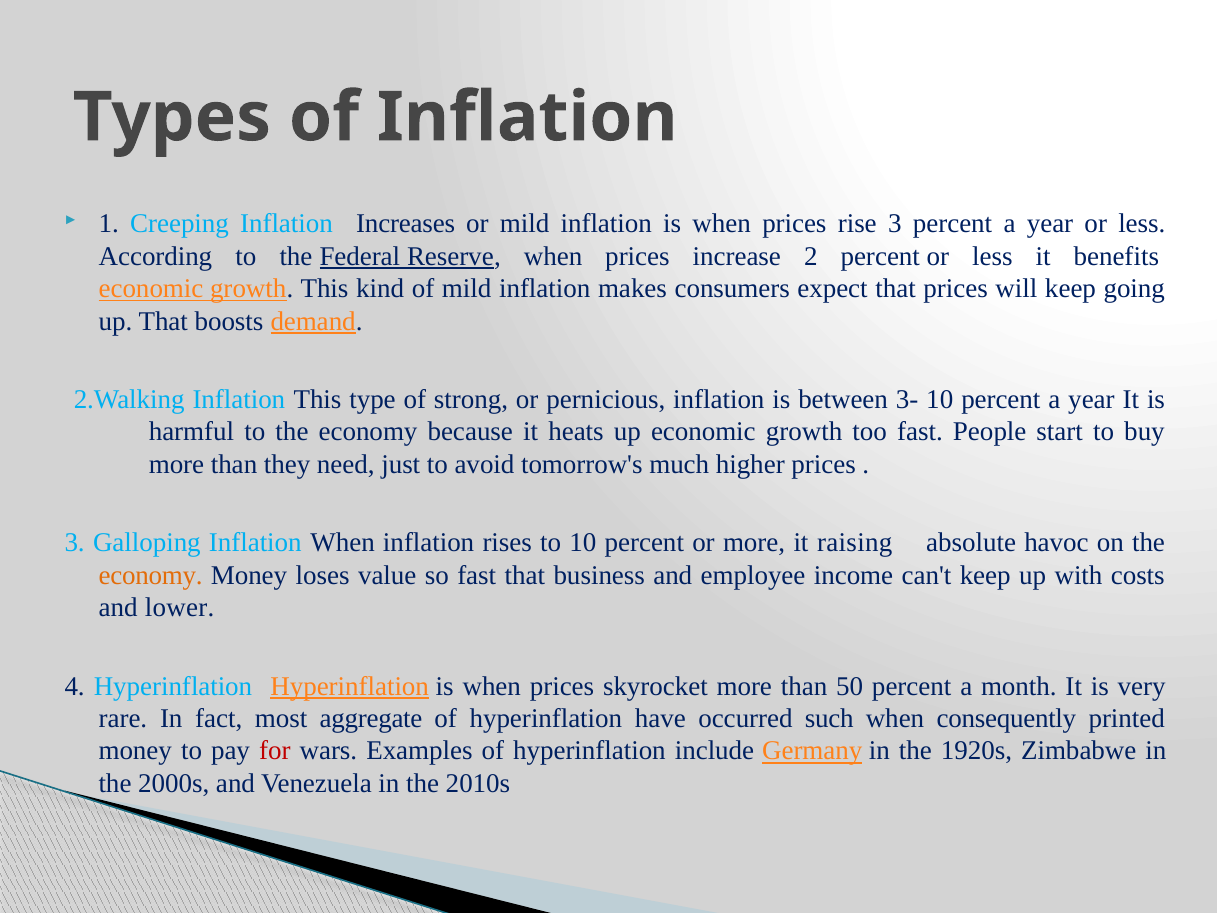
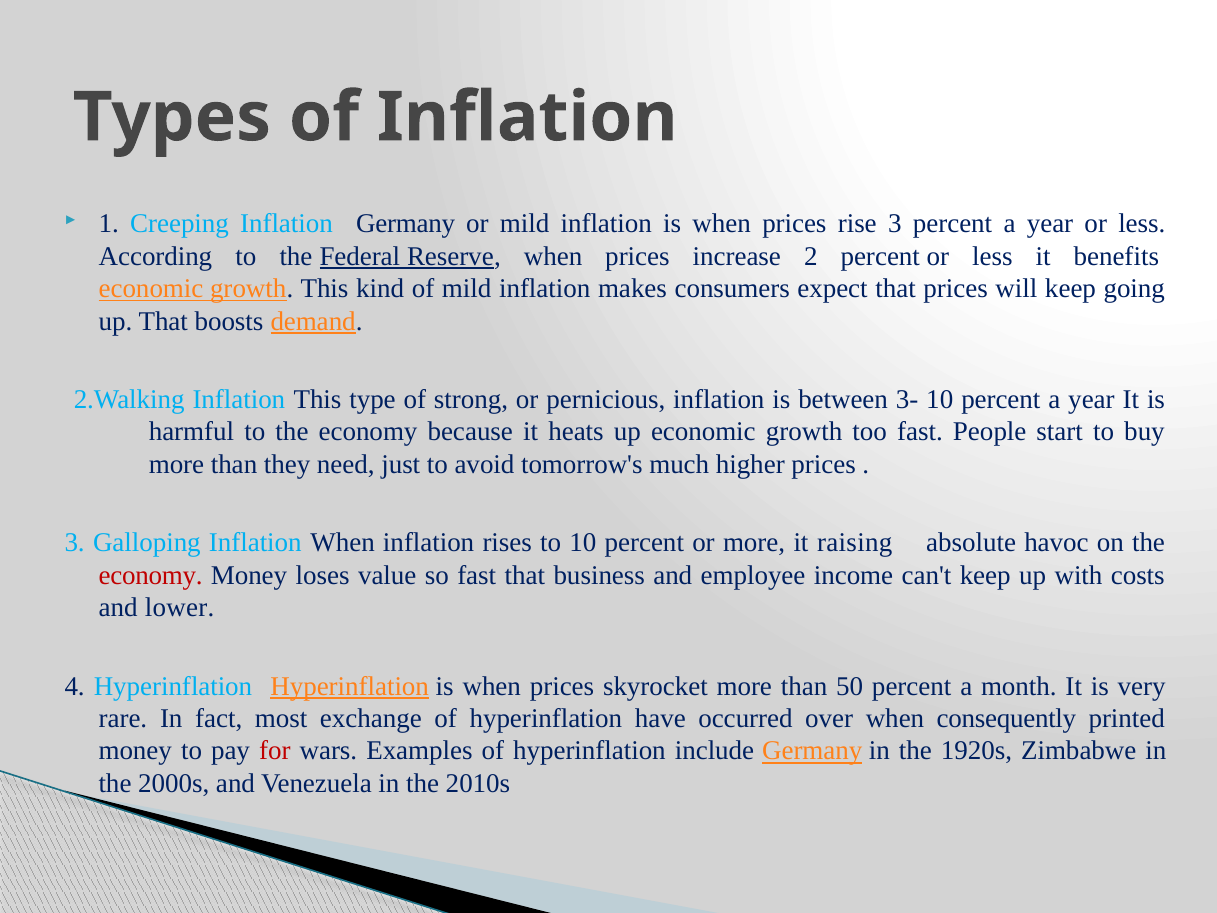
Inflation Increases: Increases -> Germany
economy at (151, 575) colour: orange -> red
aggregate: aggregate -> exchange
such: such -> over
